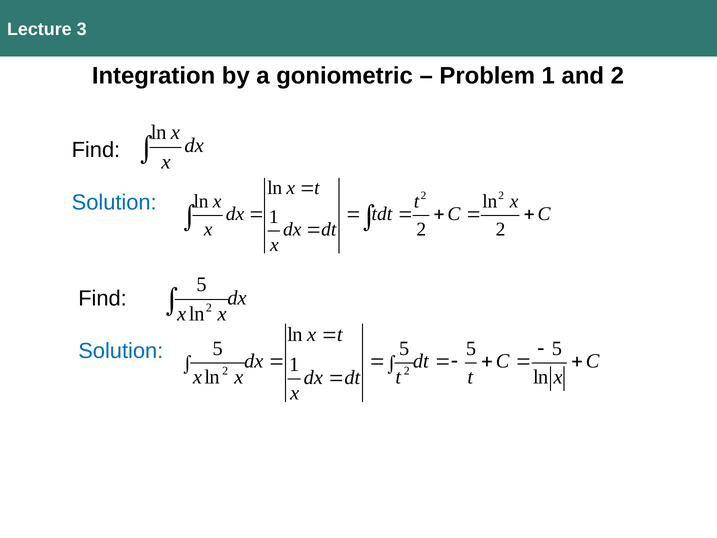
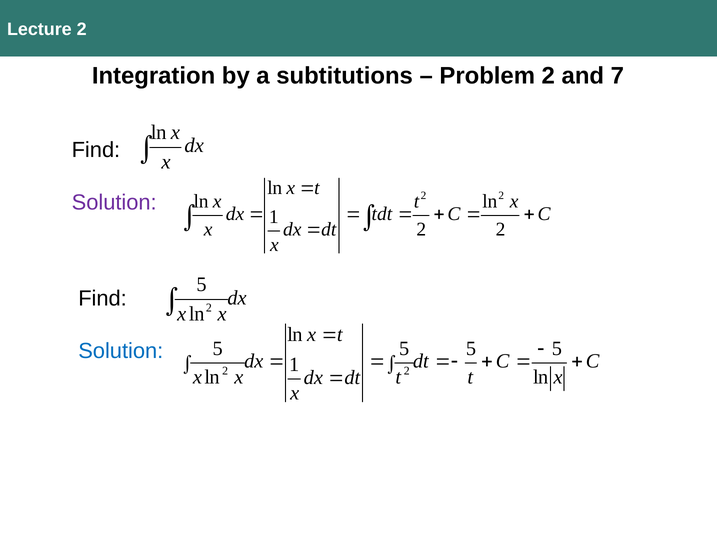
Lecture 3: 3 -> 2
goniometric: goniometric -> subtitutions
Problem 1: 1 -> 2
and 2: 2 -> 7
Solution at (114, 203) colour: blue -> purple
